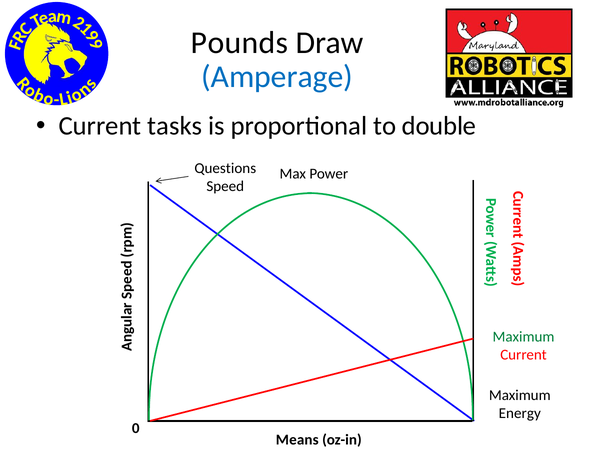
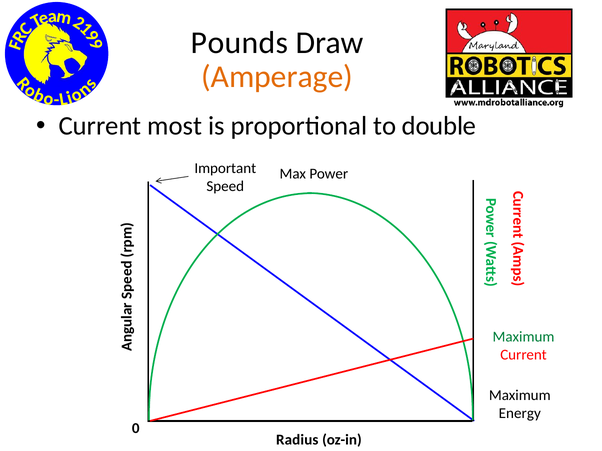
Amperage colour: blue -> orange
tasks: tasks -> most
Questions: Questions -> Important
Means: Means -> Radius
